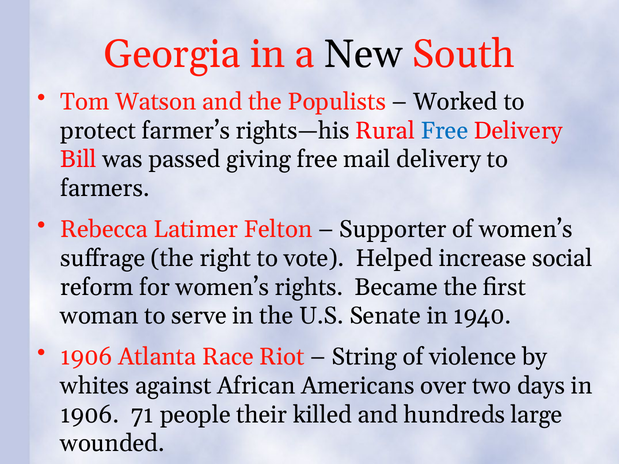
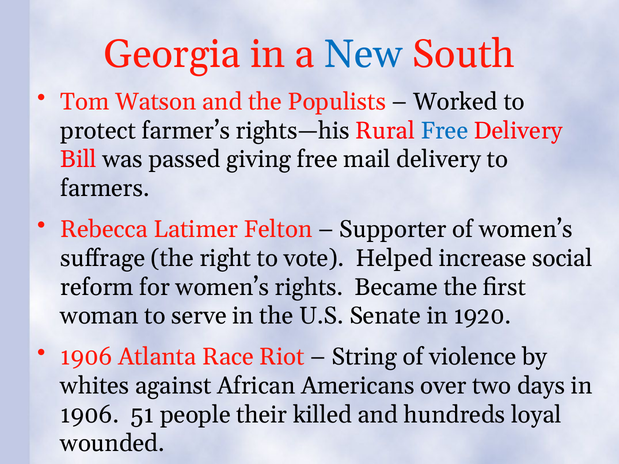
New colour: black -> blue
1940: 1940 -> 1920
71: 71 -> 51
large: large -> loyal
